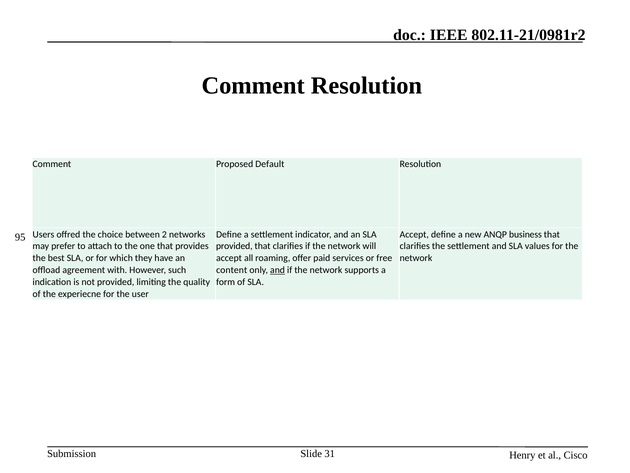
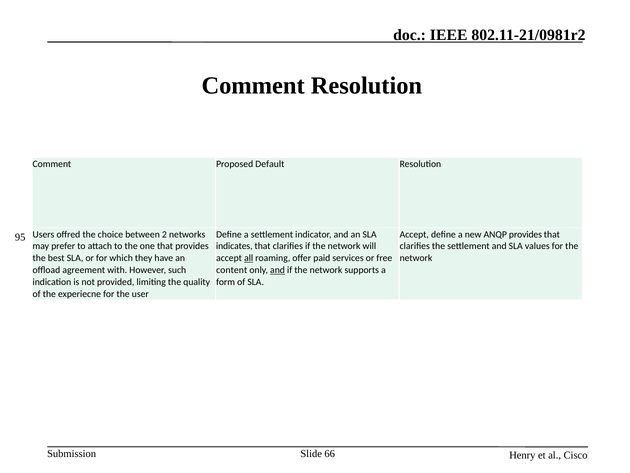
ANQP business: business -> provides
provided at (234, 246): provided -> indicates
all underline: none -> present
31: 31 -> 66
